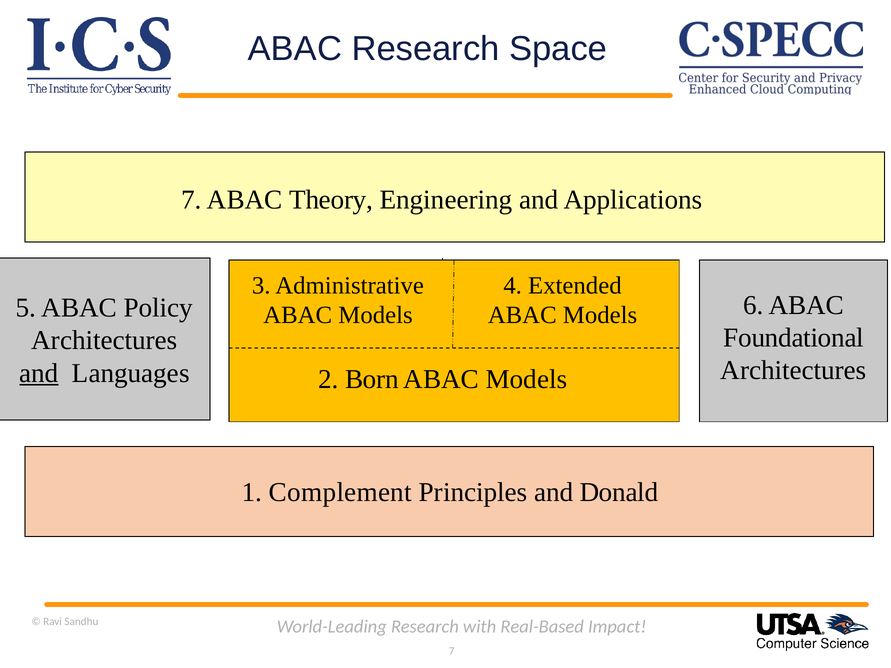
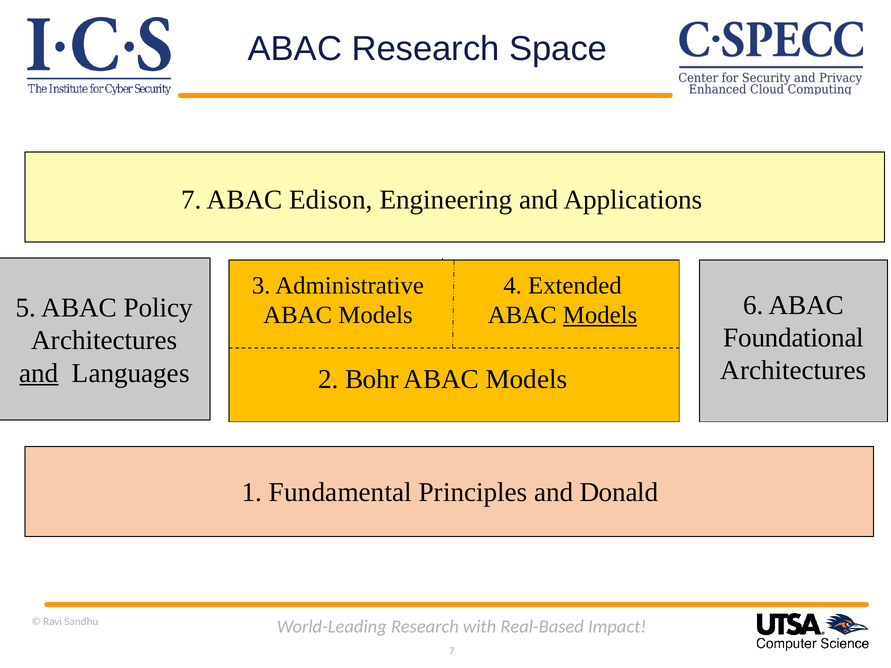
Theory: Theory -> Edison
Models at (600, 315) underline: none -> present
Born: Born -> Bohr
Complement: Complement -> Fundamental
